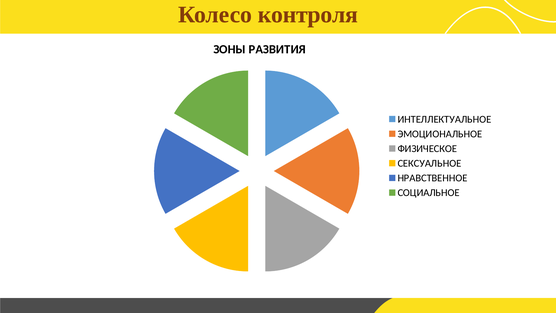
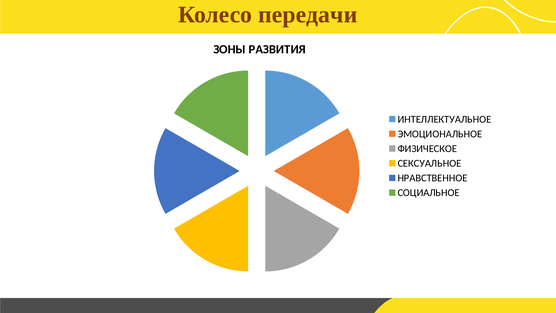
контроля: контроля -> передачи
